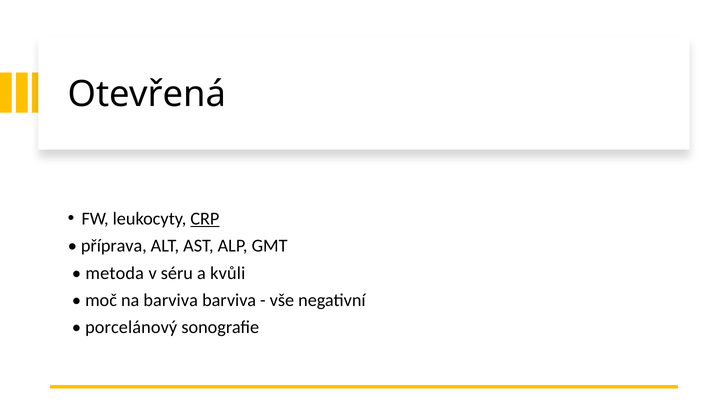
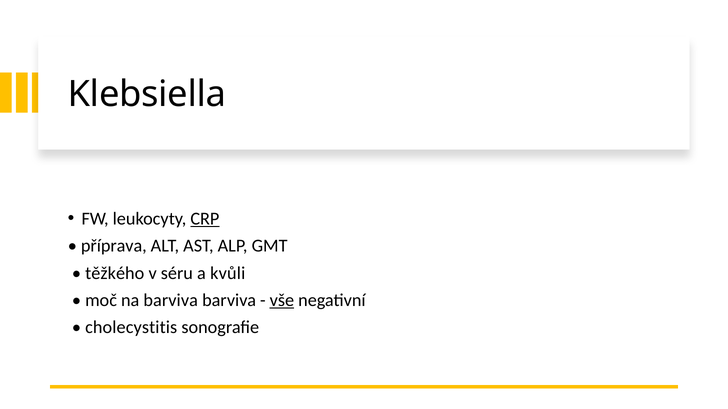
Otevřená: Otevřená -> Klebsiella
metoda: metoda -> těžkého
vše underline: none -> present
porcelánový: porcelánový -> cholecystitis
